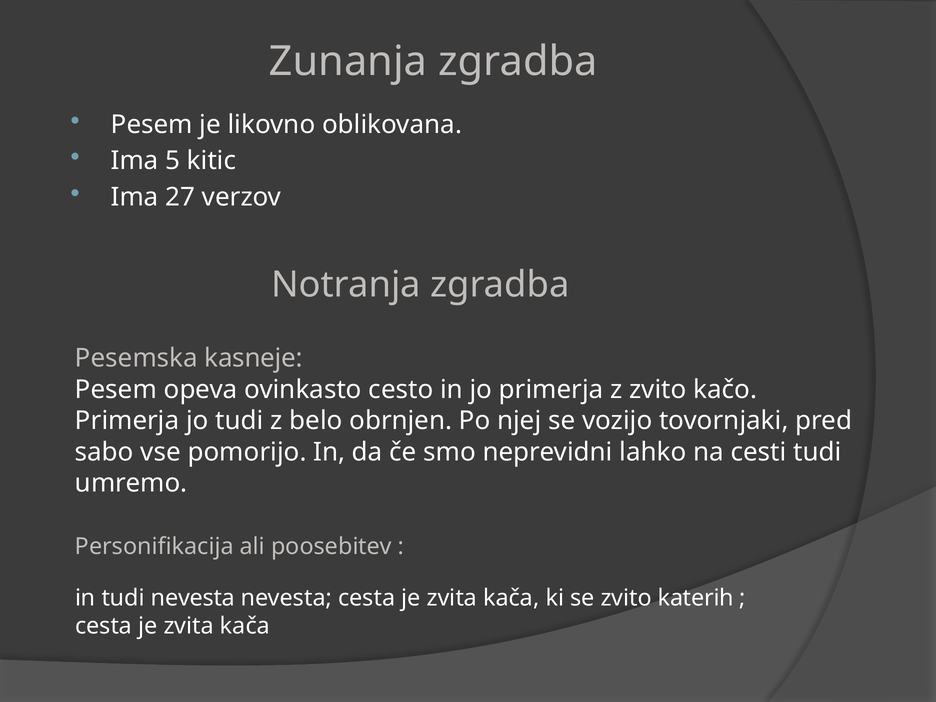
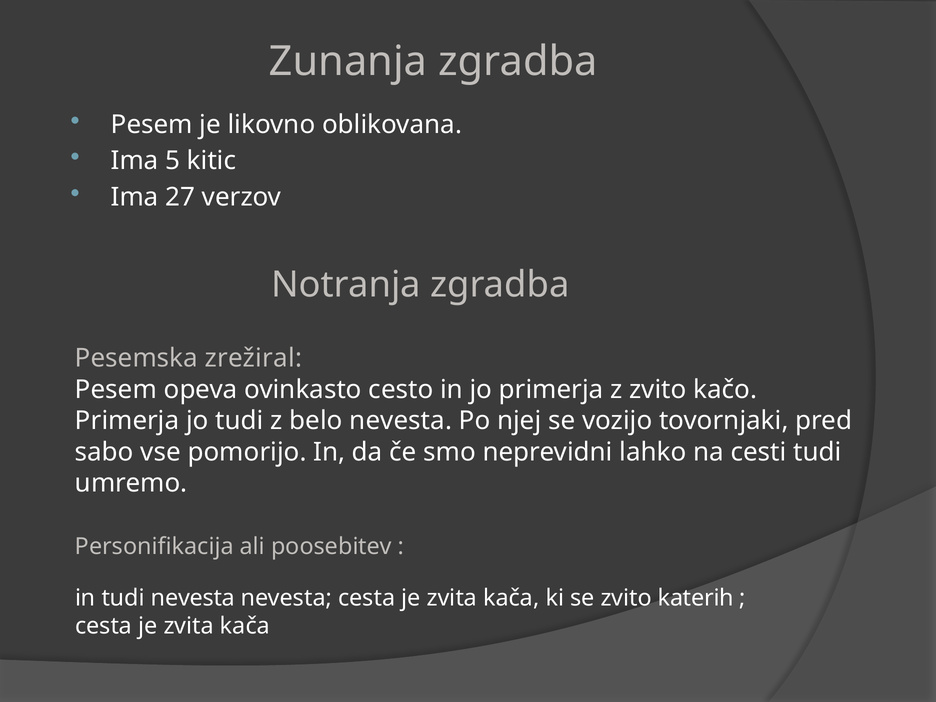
kasneje: kasneje -> zrežiral
belo obrnjen: obrnjen -> nevesta
